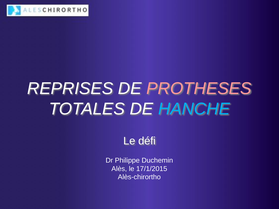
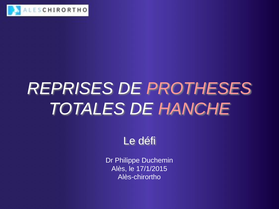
HANCHE colour: light blue -> pink
